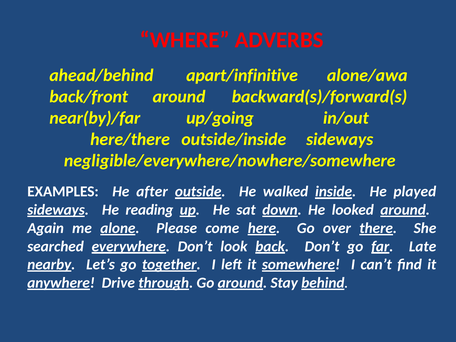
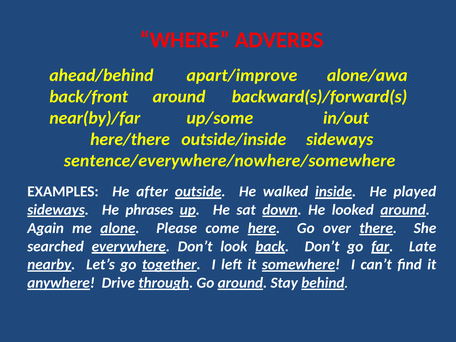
apart/infinitive: apart/infinitive -> apart/improve
up/going: up/going -> up/some
negligible/everywhere/nowhere/somewhere: negligible/everywhere/nowhere/somewhere -> sentence/everywhere/nowhere/somewhere
reading: reading -> phrases
